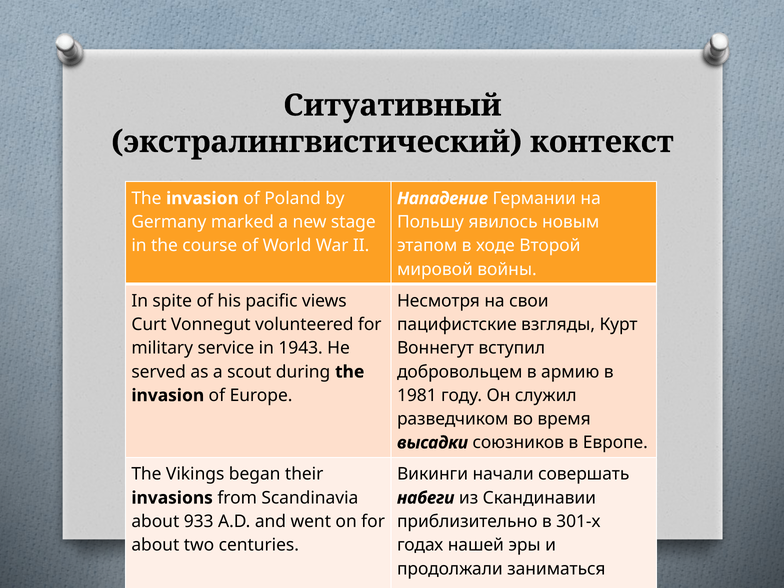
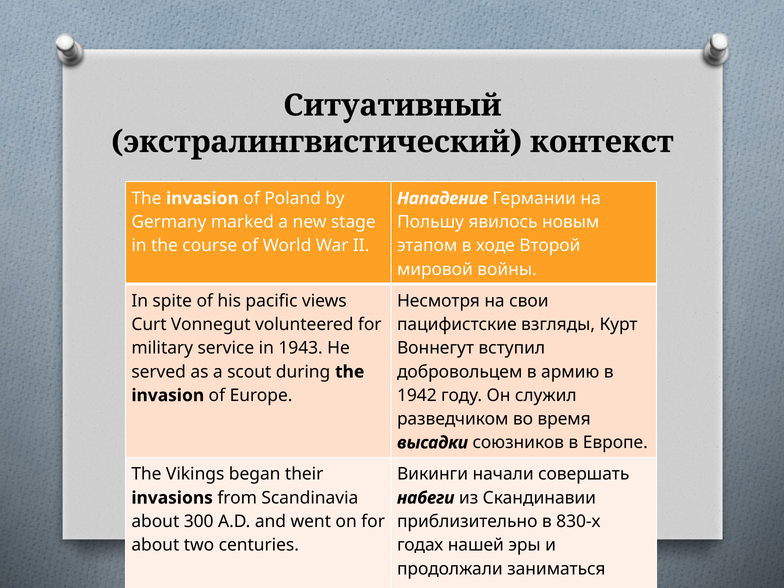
1981: 1981 -> 1942
933: 933 -> 300
301-х: 301-х -> 830-х
